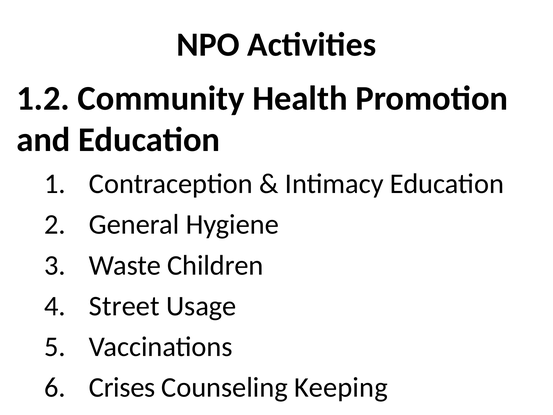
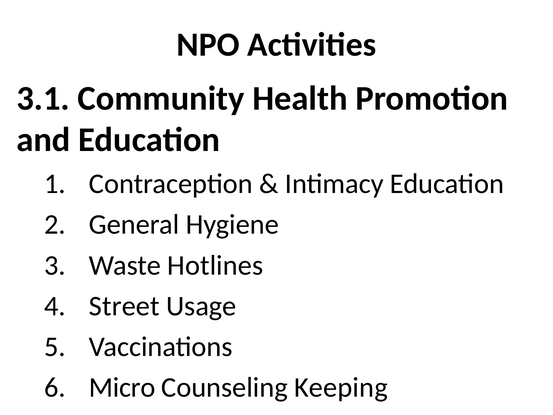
1.2: 1.2 -> 3.1
Children: Children -> Hotlines
Crises: Crises -> Micro
